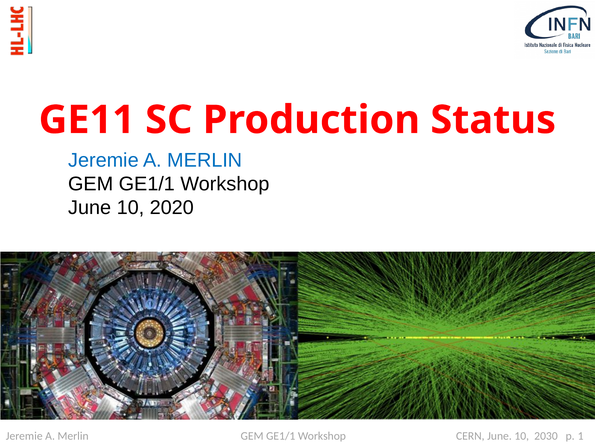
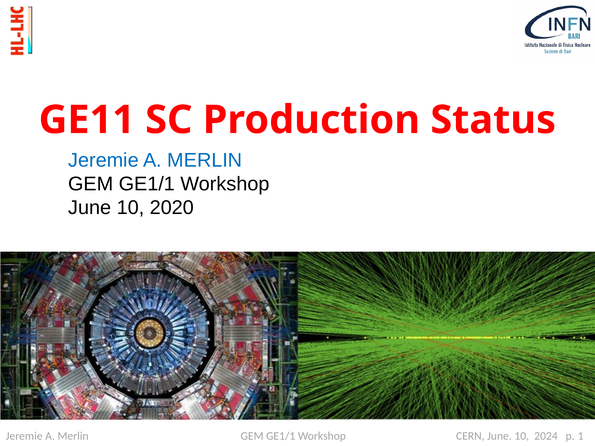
2030: 2030 -> 2024
